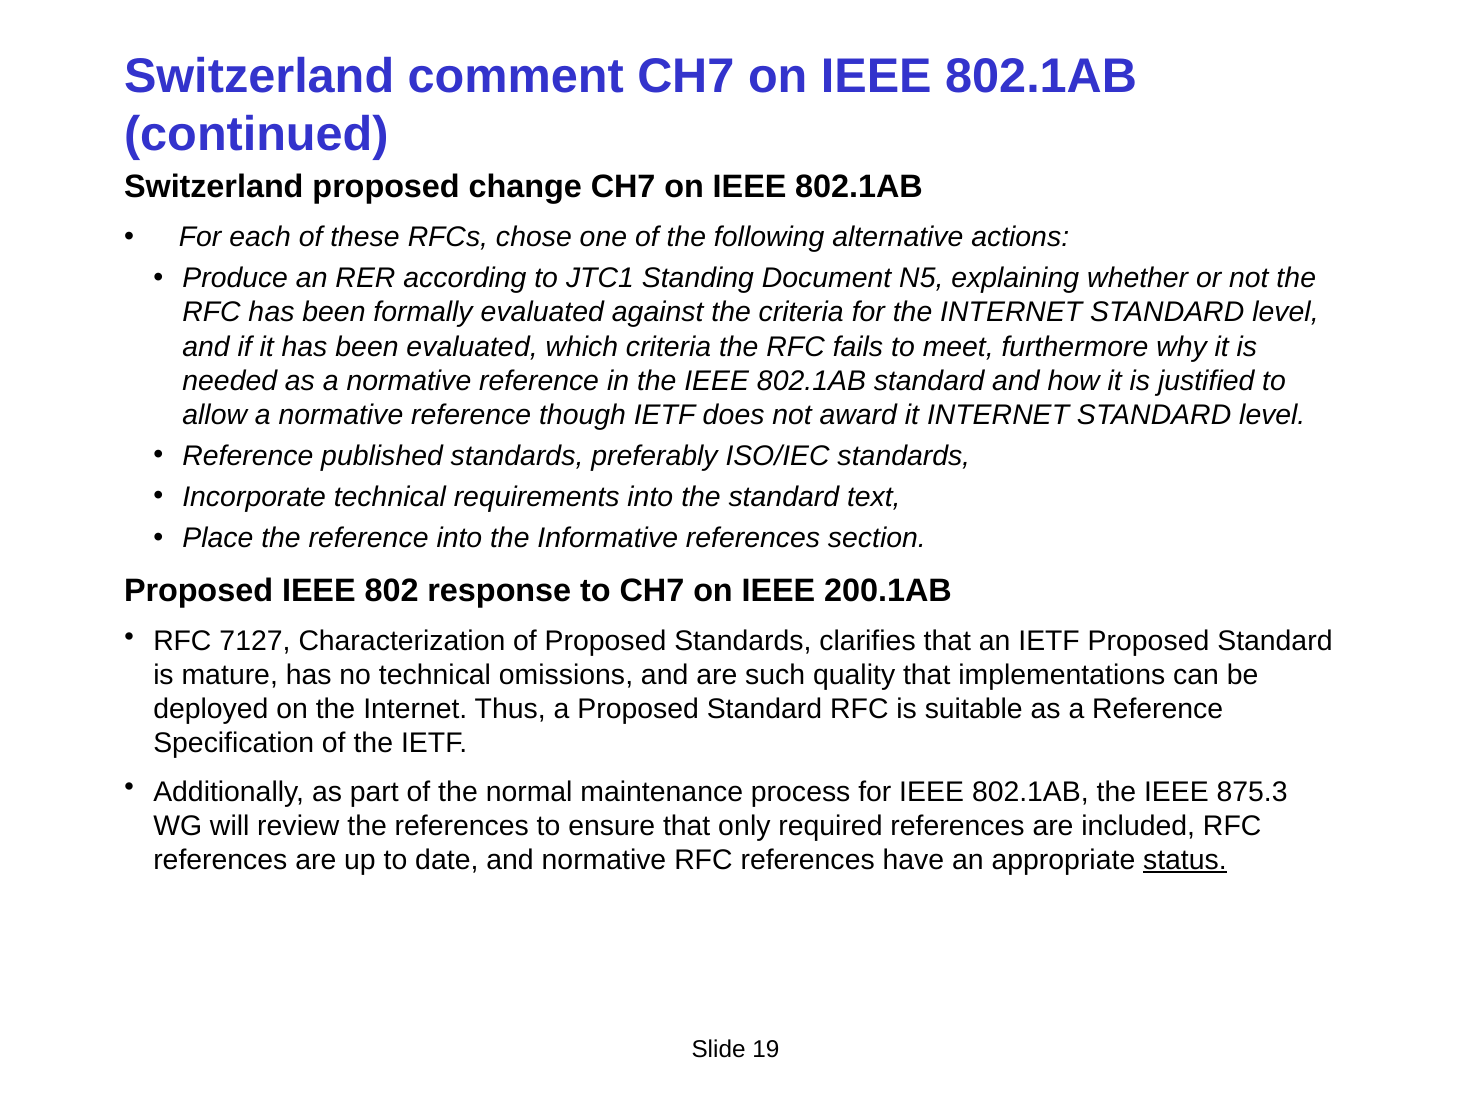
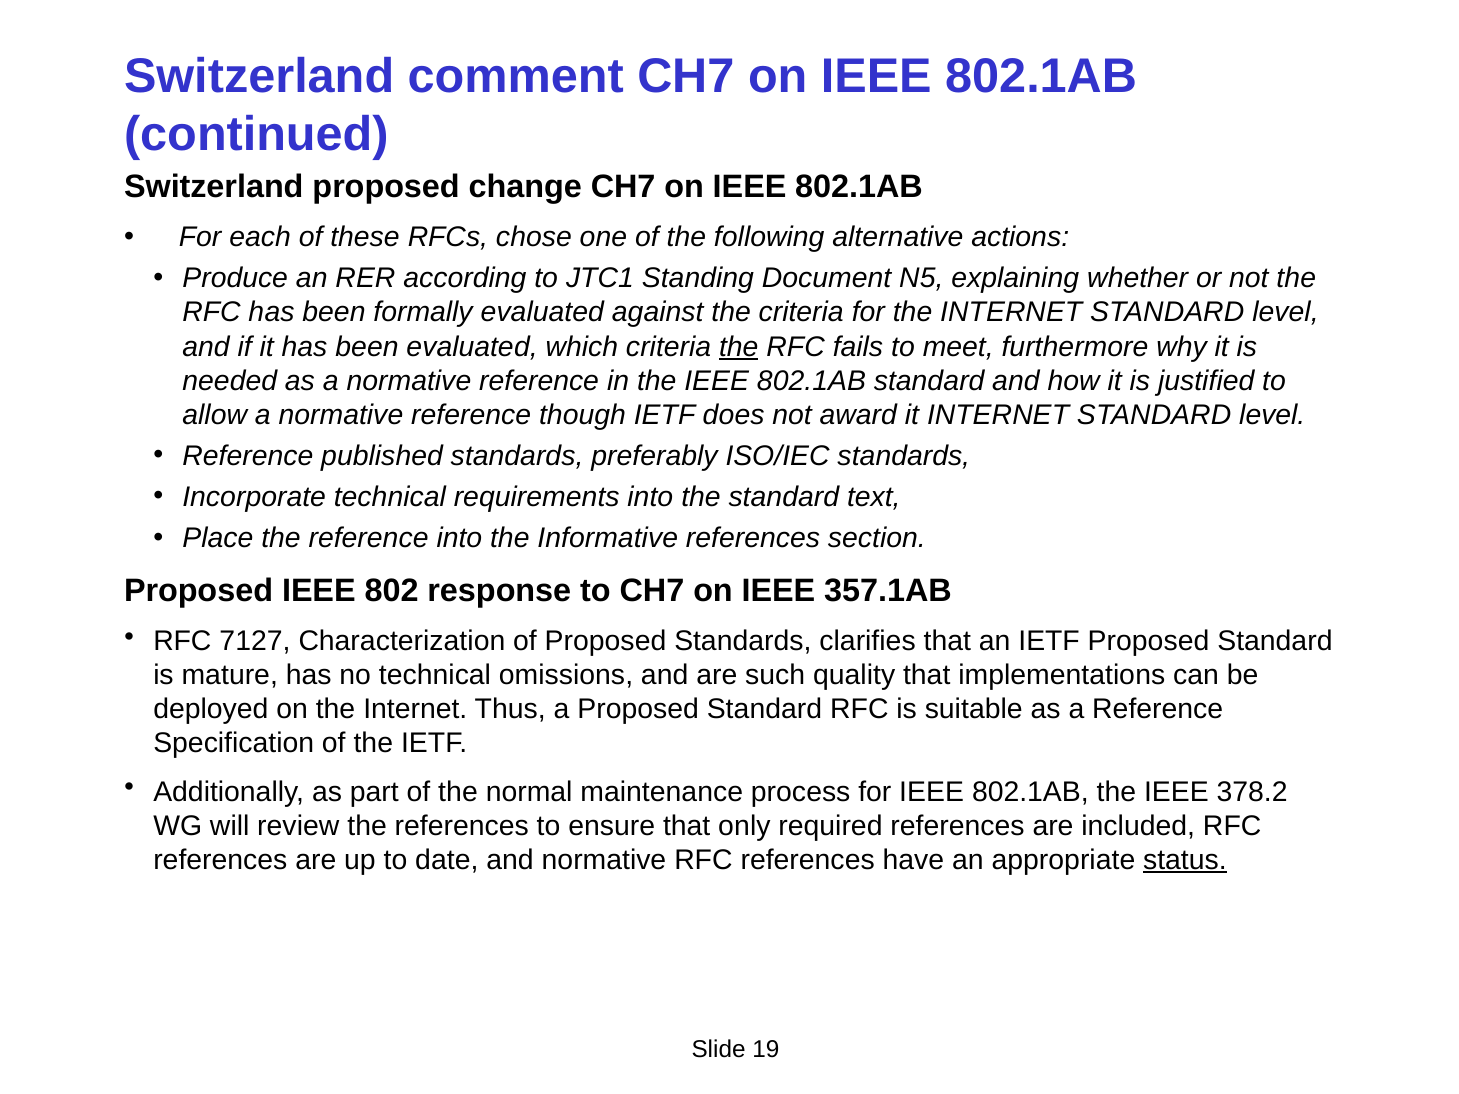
the at (739, 347) underline: none -> present
200.1AB: 200.1AB -> 357.1AB
875.3: 875.3 -> 378.2
